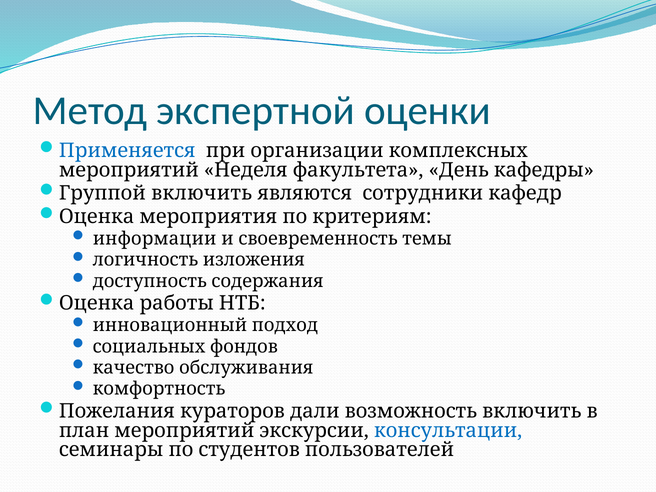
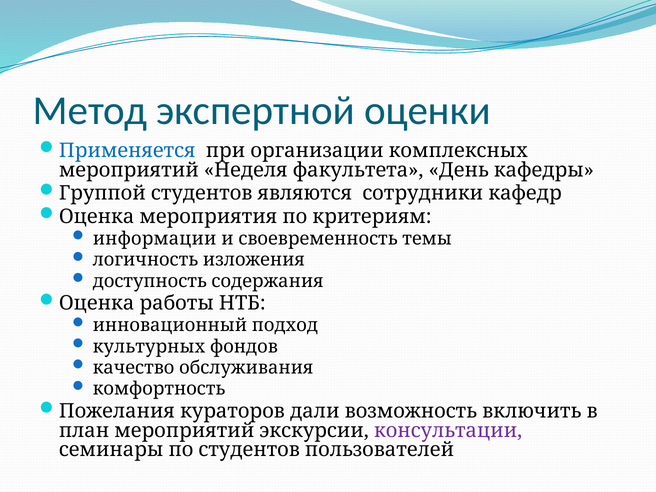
Группой включить: включить -> студентов
социальных: социальных -> культурных
консультации colour: blue -> purple
